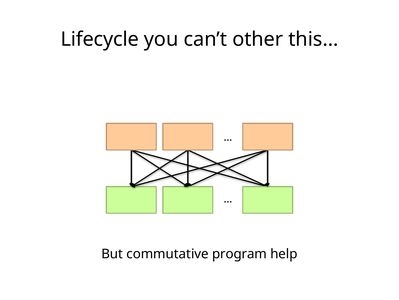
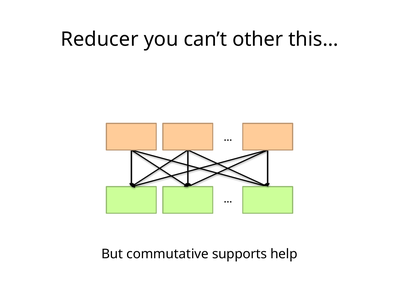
Lifecycle: Lifecycle -> Reducer
program: program -> supports
